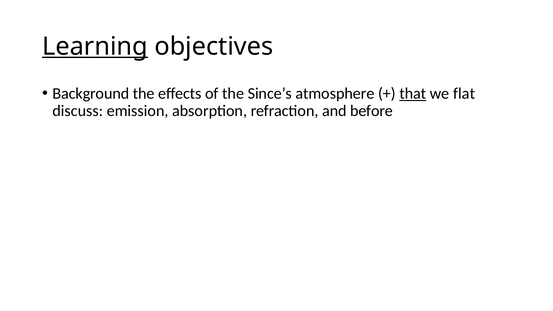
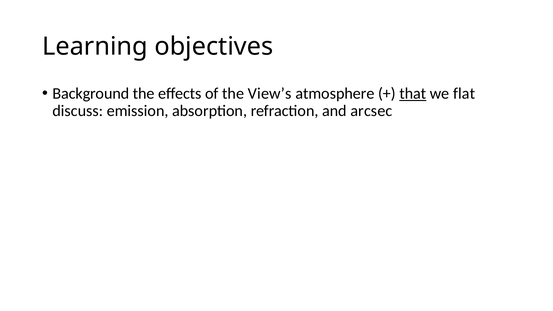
Learning underline: present -> none
Since’s: Since’s -> View’s
before: before -> arcsec
